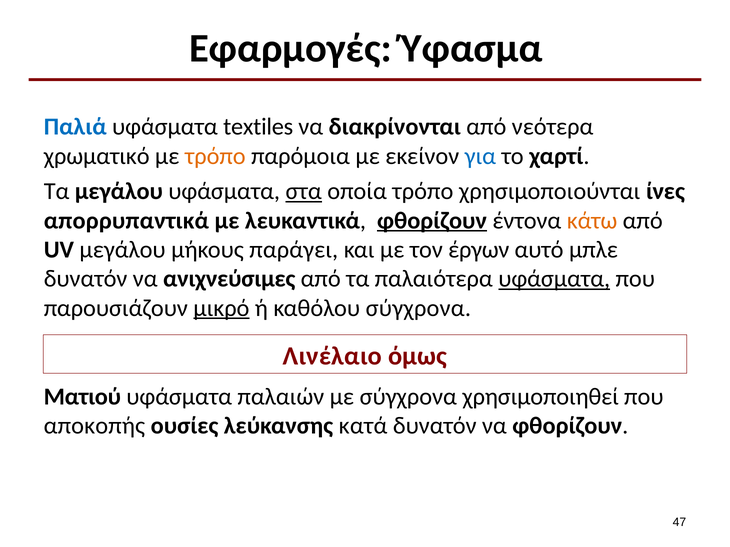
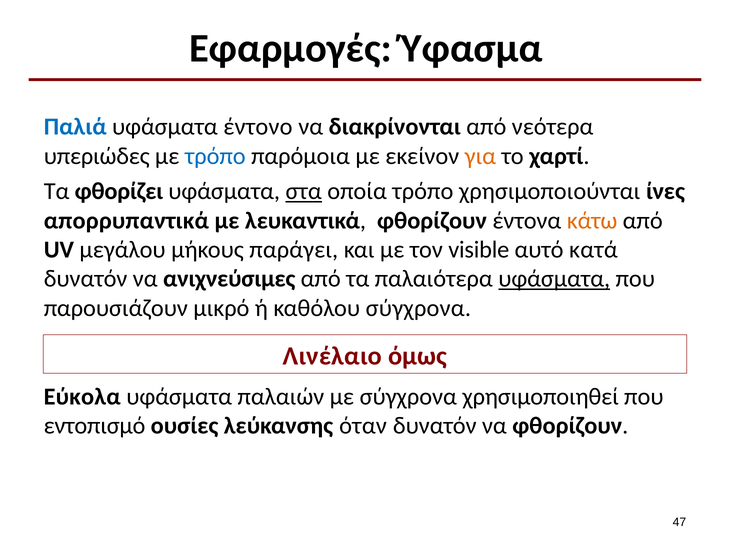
textiles: textiles -> έντονο
χρωματικό: χρωματικό -> υπεριώδες
τρόπο at (215, 156) colour: orange -> blue
για colour: blue -> orange
Τα μεγάλου: μεγάλου -> φθορίζει
φθορίζουν at (432, 221) underline: present -> none
έργων: έργων -> visible
μπλε: μπλε -> κατά
μικρό underline: present -> none
Ματιού: Ματιού -> Εύκολα
αποκοπής: αποκοπής -> εντοπισμό
κατά: κατά -> όταν
